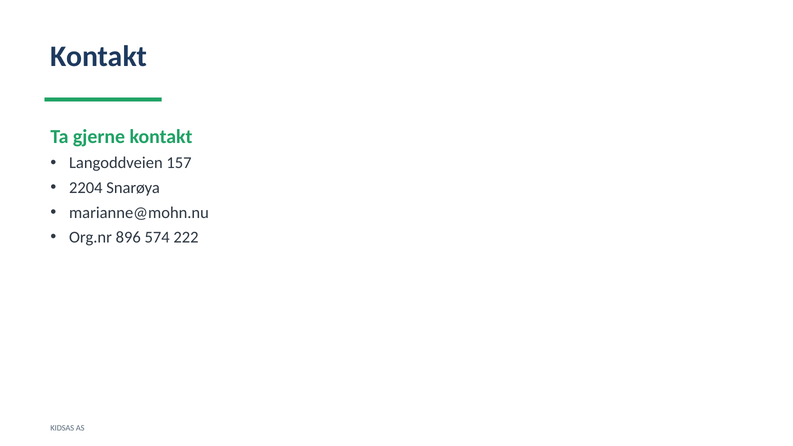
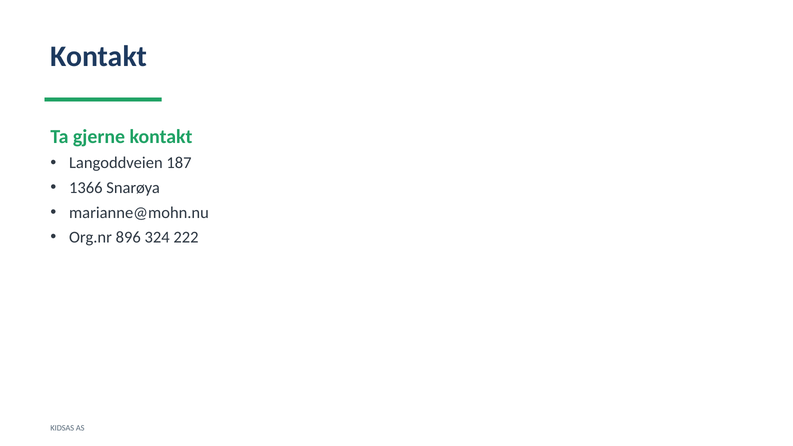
157: 157 -> 187
2204: 2204 -> 1366
574: 574 -> 324
